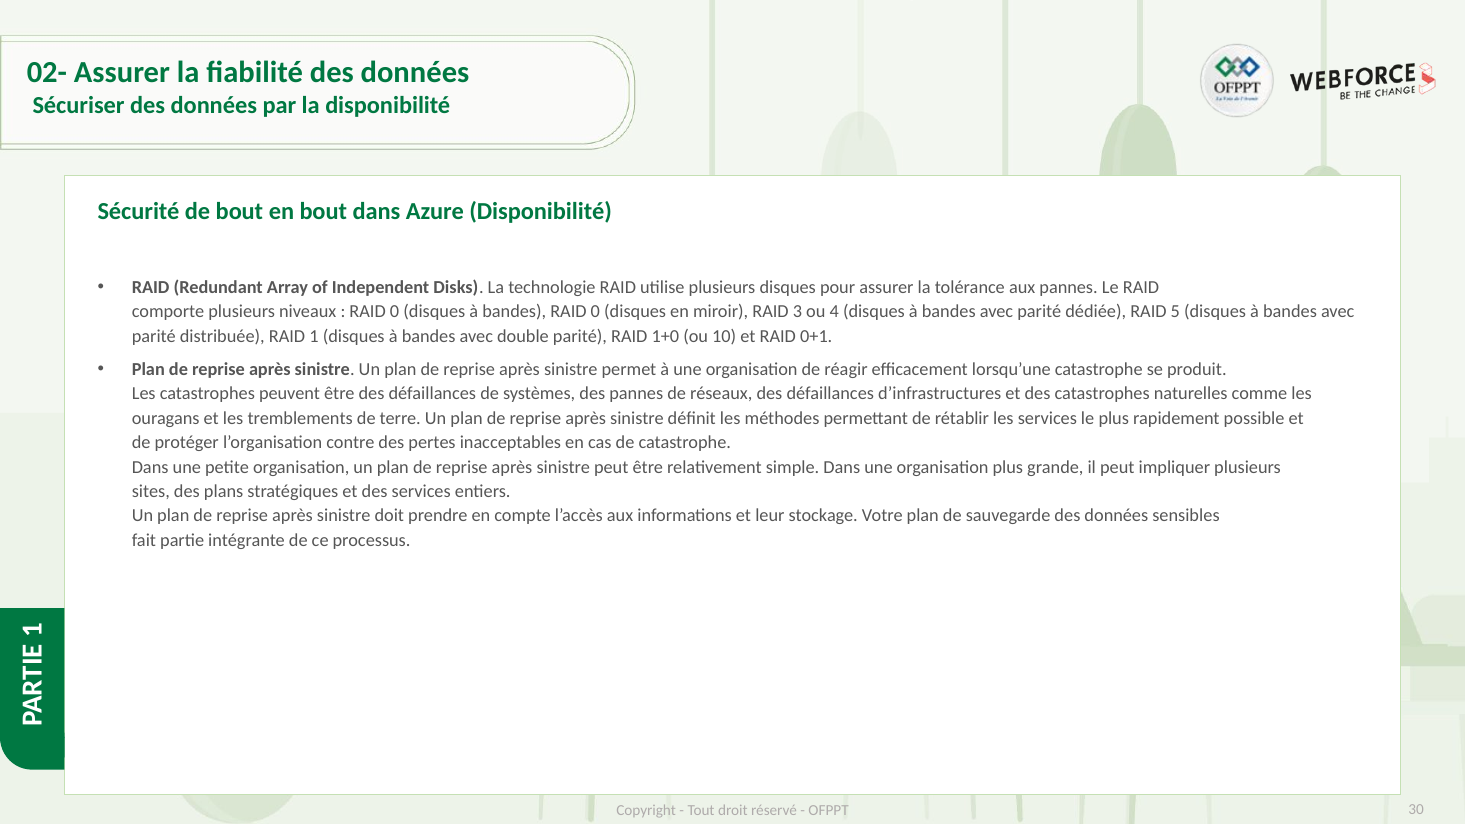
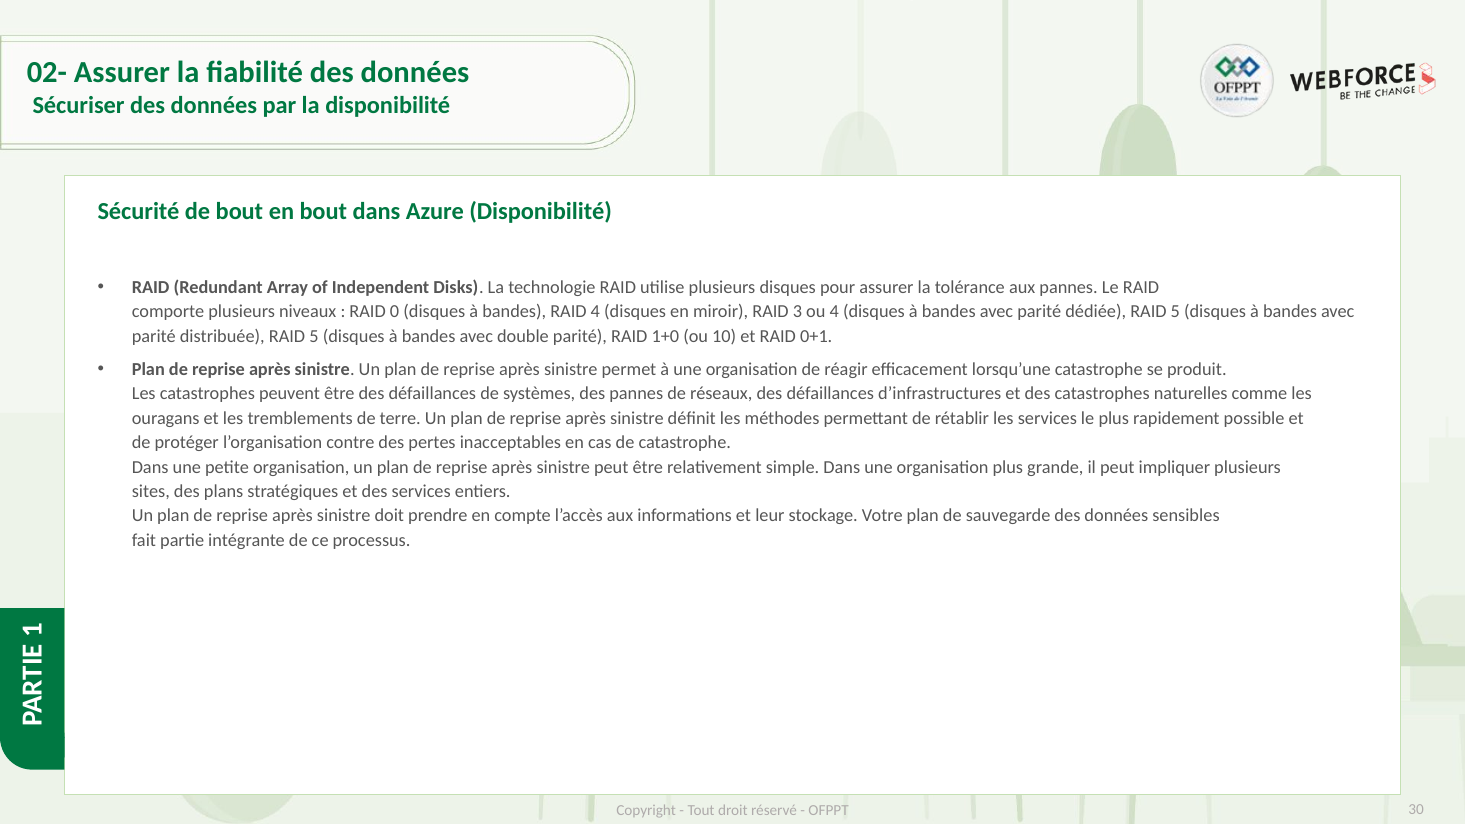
bandes RAID 0: 0 -> 4
distribuée RAID 1: 1 -> 5
